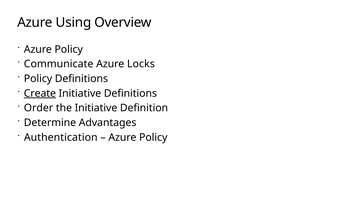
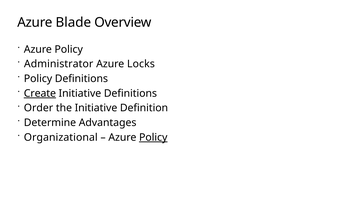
Using: Using -> Blade
Communicate: Communicate -> Administrator
Authentication: Authentication -> Organizational
Policy at (153, 137) underline: none -> present
